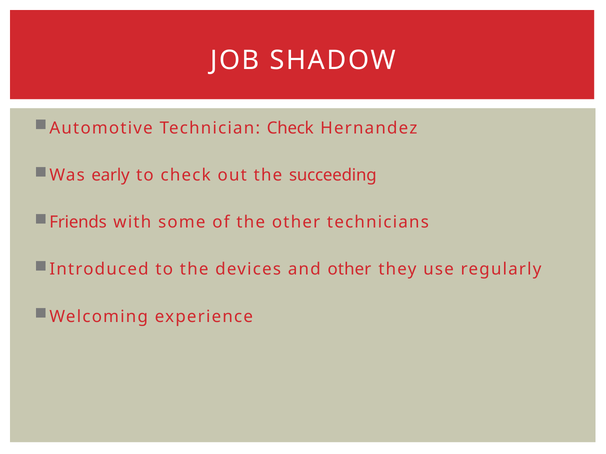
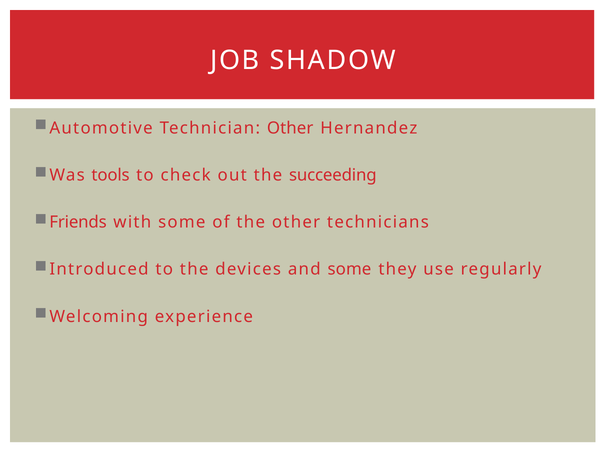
Technician Check: Check -> Other
early: early -> tools
and other: other -> some
